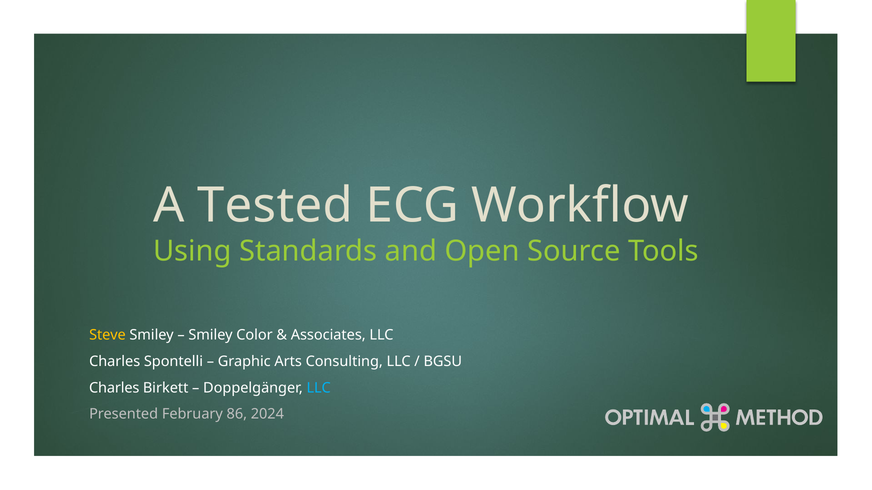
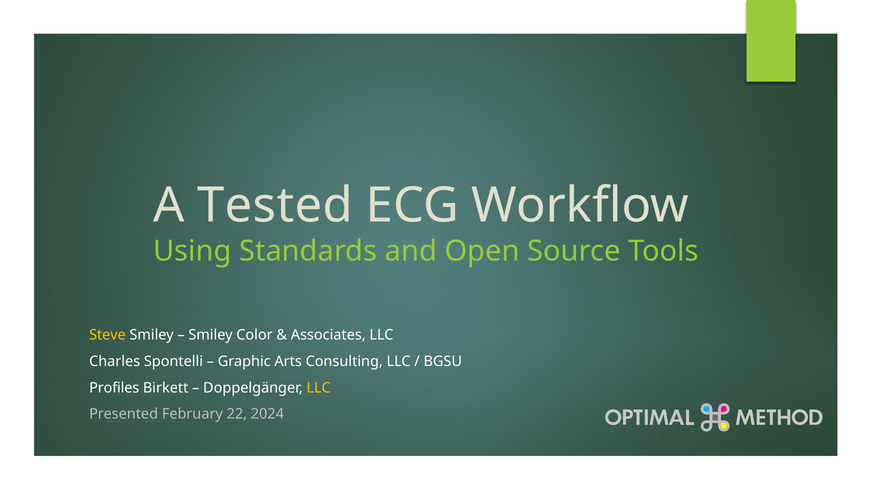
Charles at (114, 388): Charles -> Profiles
LLC at (319, 388) colour: light blue -> yellow
86: 86 -> 22
